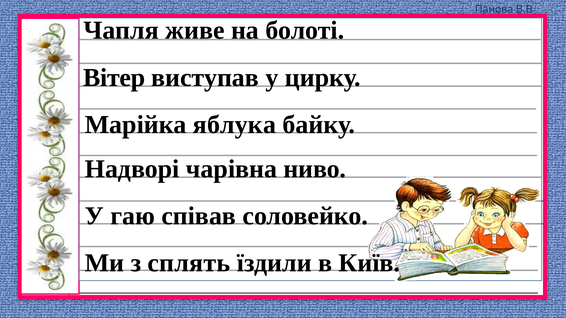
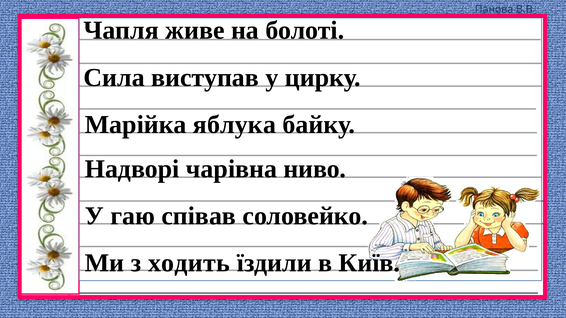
Вітер: Вітер -> Сила
сплять: сплять -> ходить
